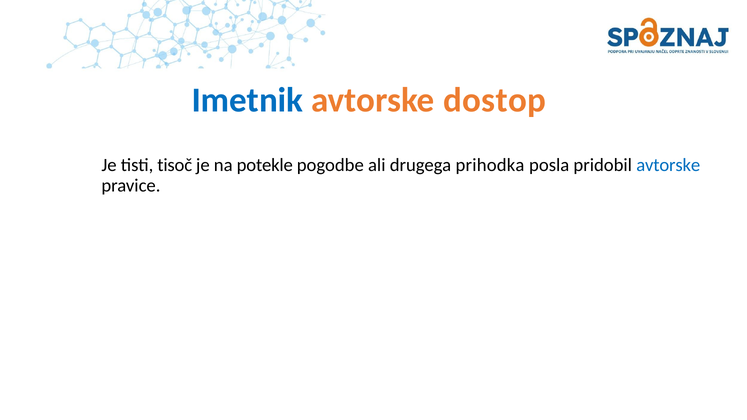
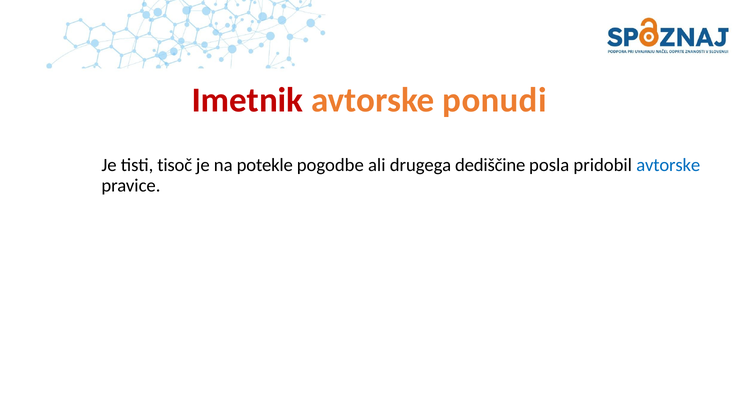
Imetnik colour: blue -> red
dostop: dostop -> ponudi
prihodka: prihodka -> dediščine
